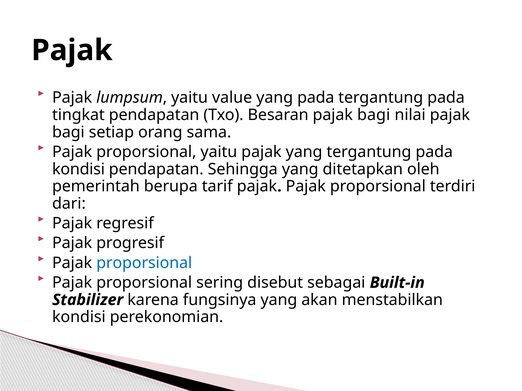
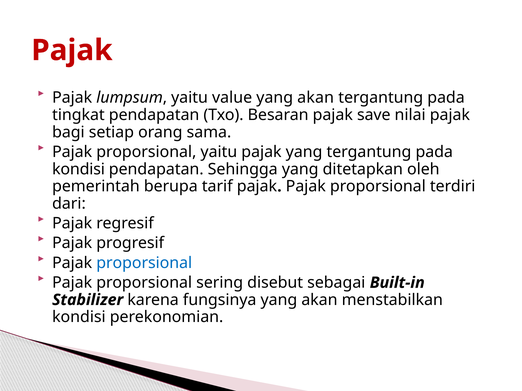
Pajak at (72, 50) colour: black -> red
pada at (316, 98): pada -> akan
Besaran pajak bagi: bagi -> save
